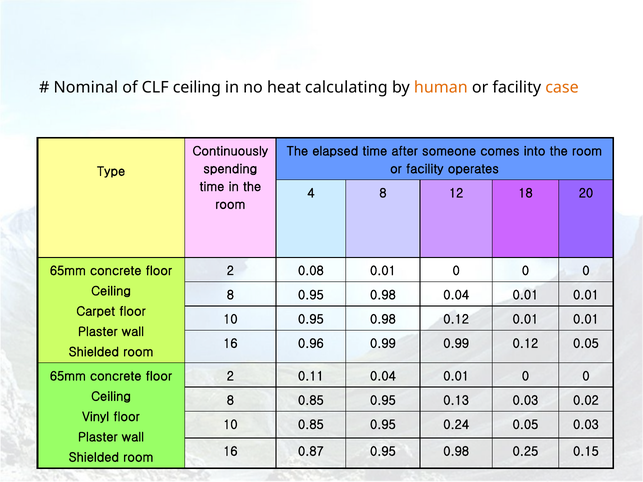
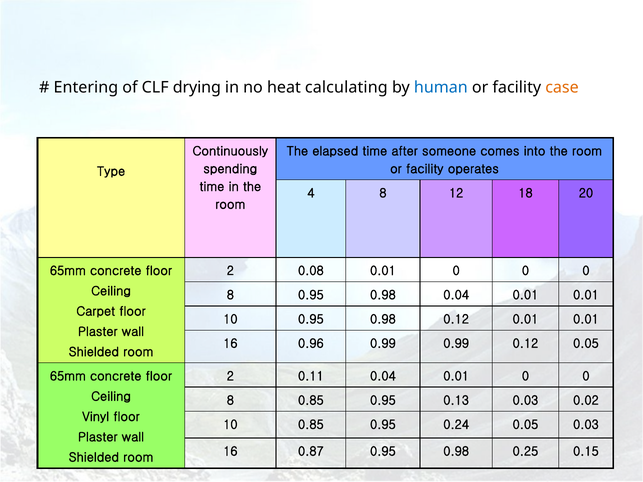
Nominal: Nominal -> Entering
CLF ceiling: ceiling -> drying
human colour: orange -> blue
